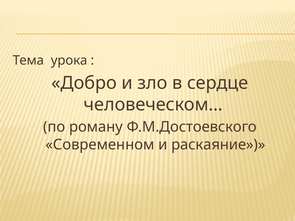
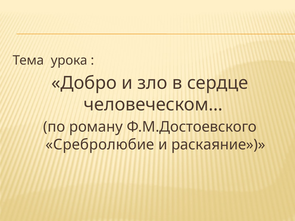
Современном: Современном -> Сребролюбие
